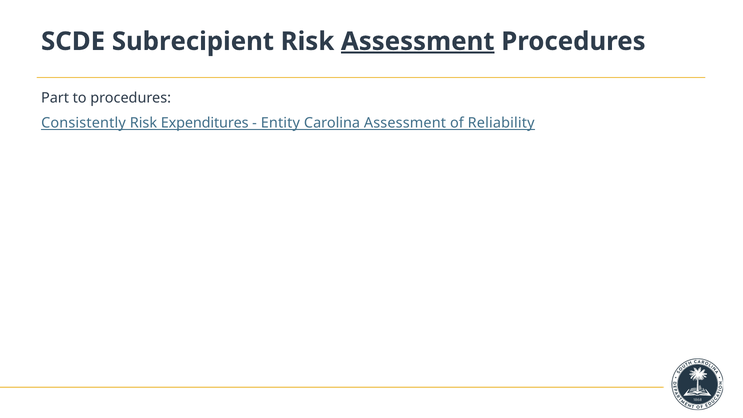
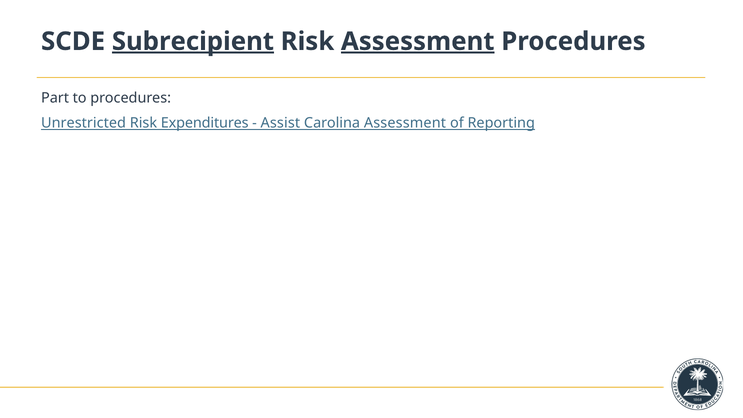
Subrecipient underline: none -> present
Consistently: Consistently -> Unrestricted
Entity: Entity -> Assist
Reliability: Reliability -> Reporting
